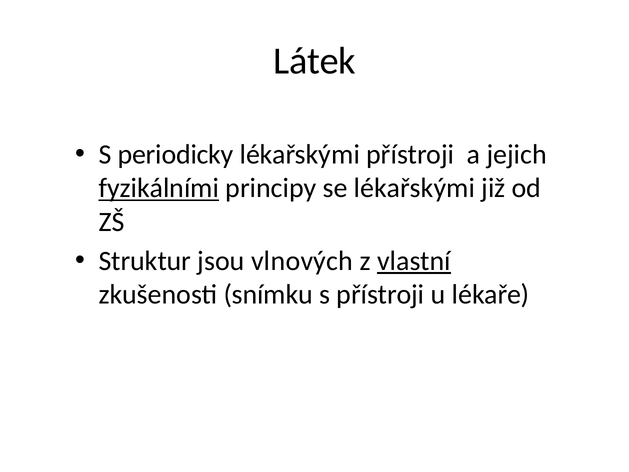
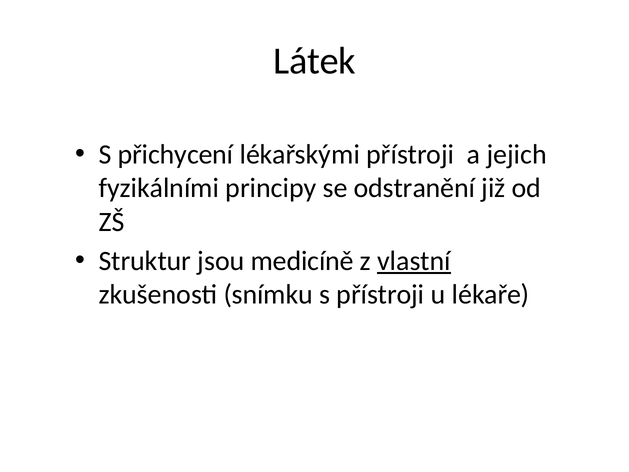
periodicky: periodicky -> přichycení
fyzikálními underline: present -> none
se lékařskými: lékařskými -> odstranění
vlnových: vlnových -> medicíně
